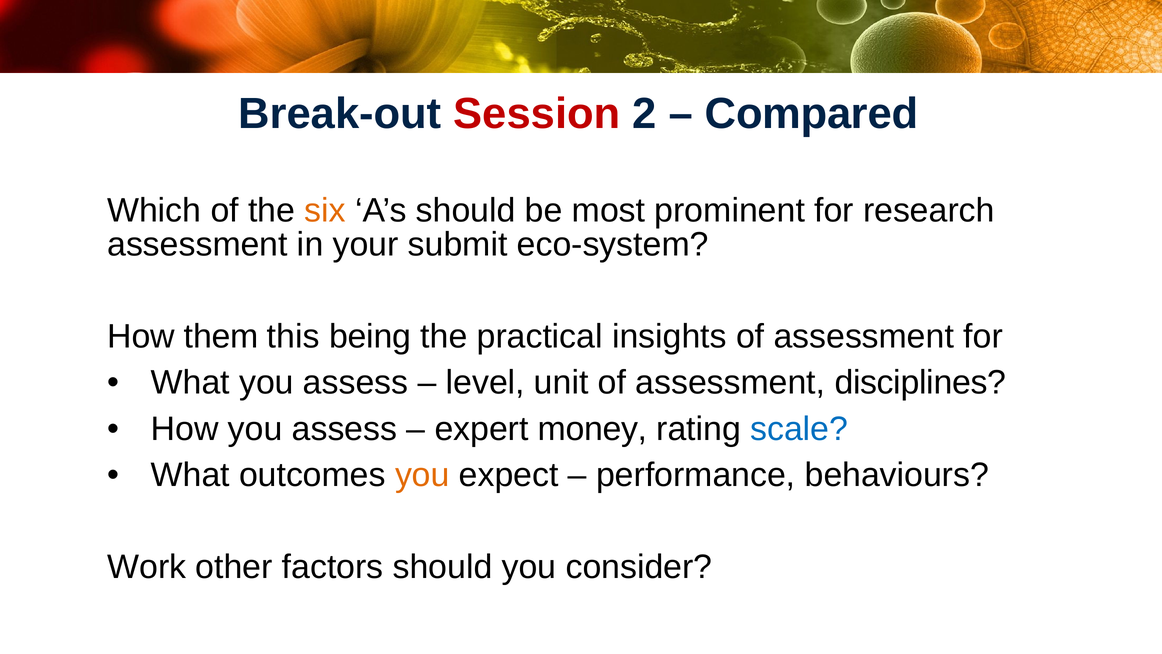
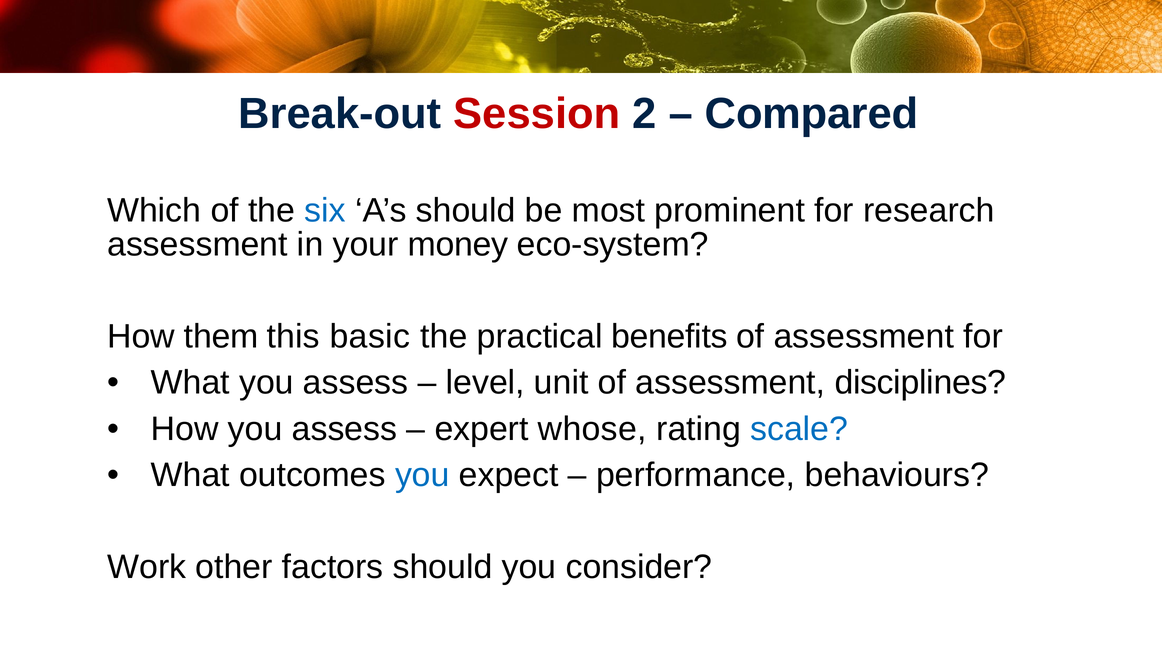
six colour: orange -> blue
submit: submit -> money
being: being -> basic
insights: insights -> benefits
money: money -> whose
you at (422, 475) colour: orange -> blue
